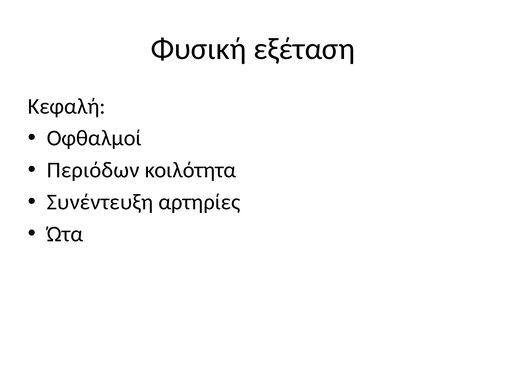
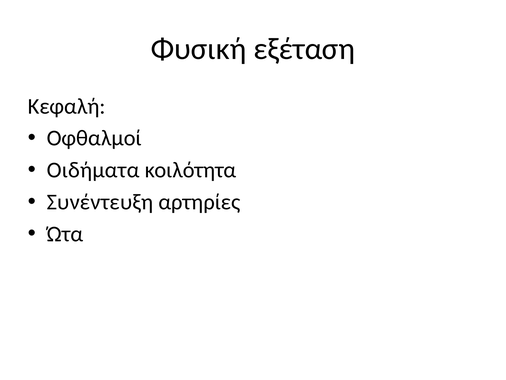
Περιόδων: Περιόδων -> Οιδήματα
